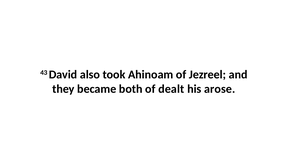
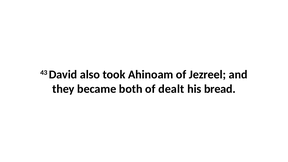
arose: arose -> bread
